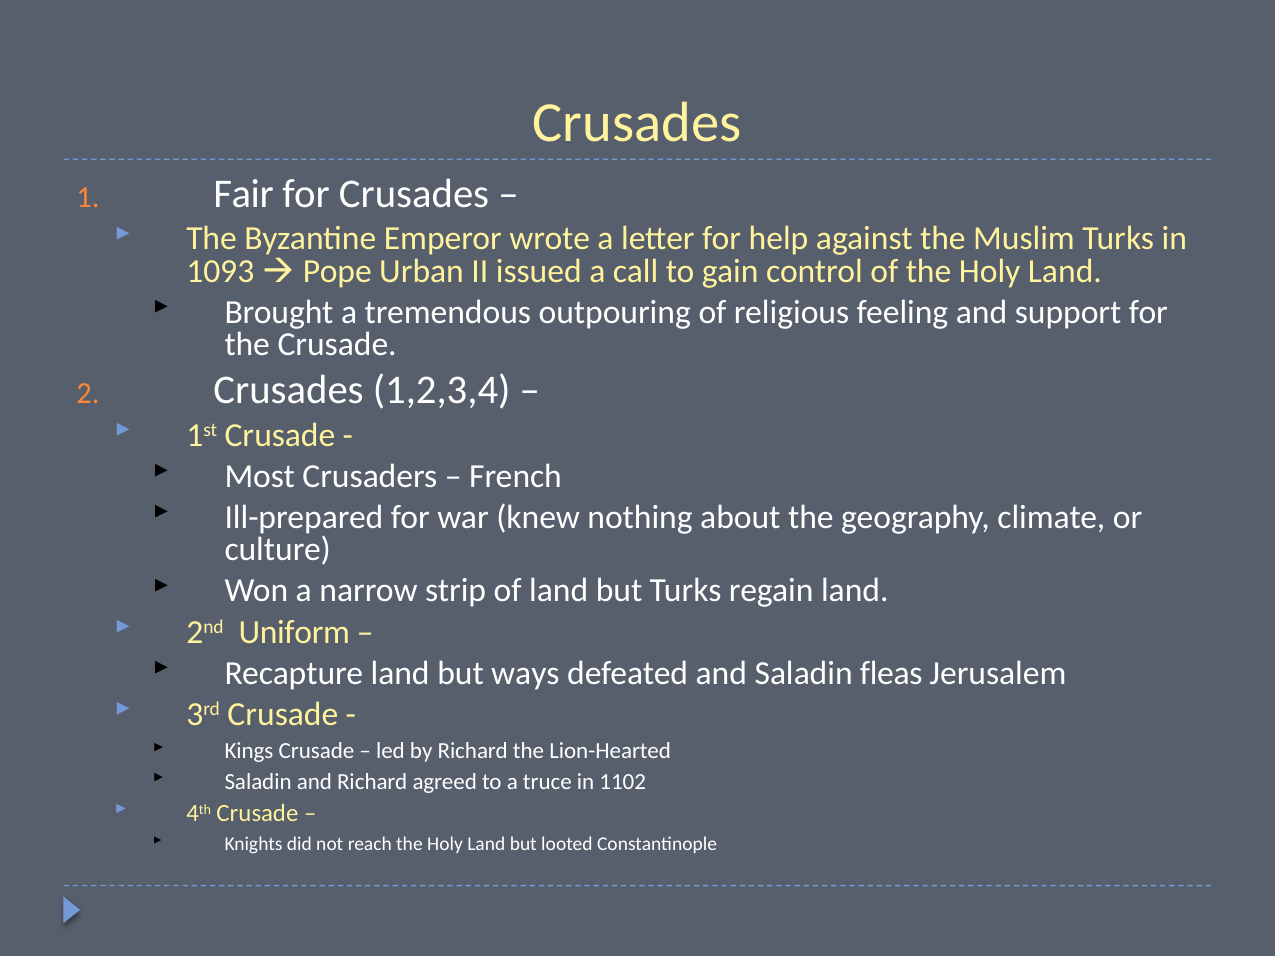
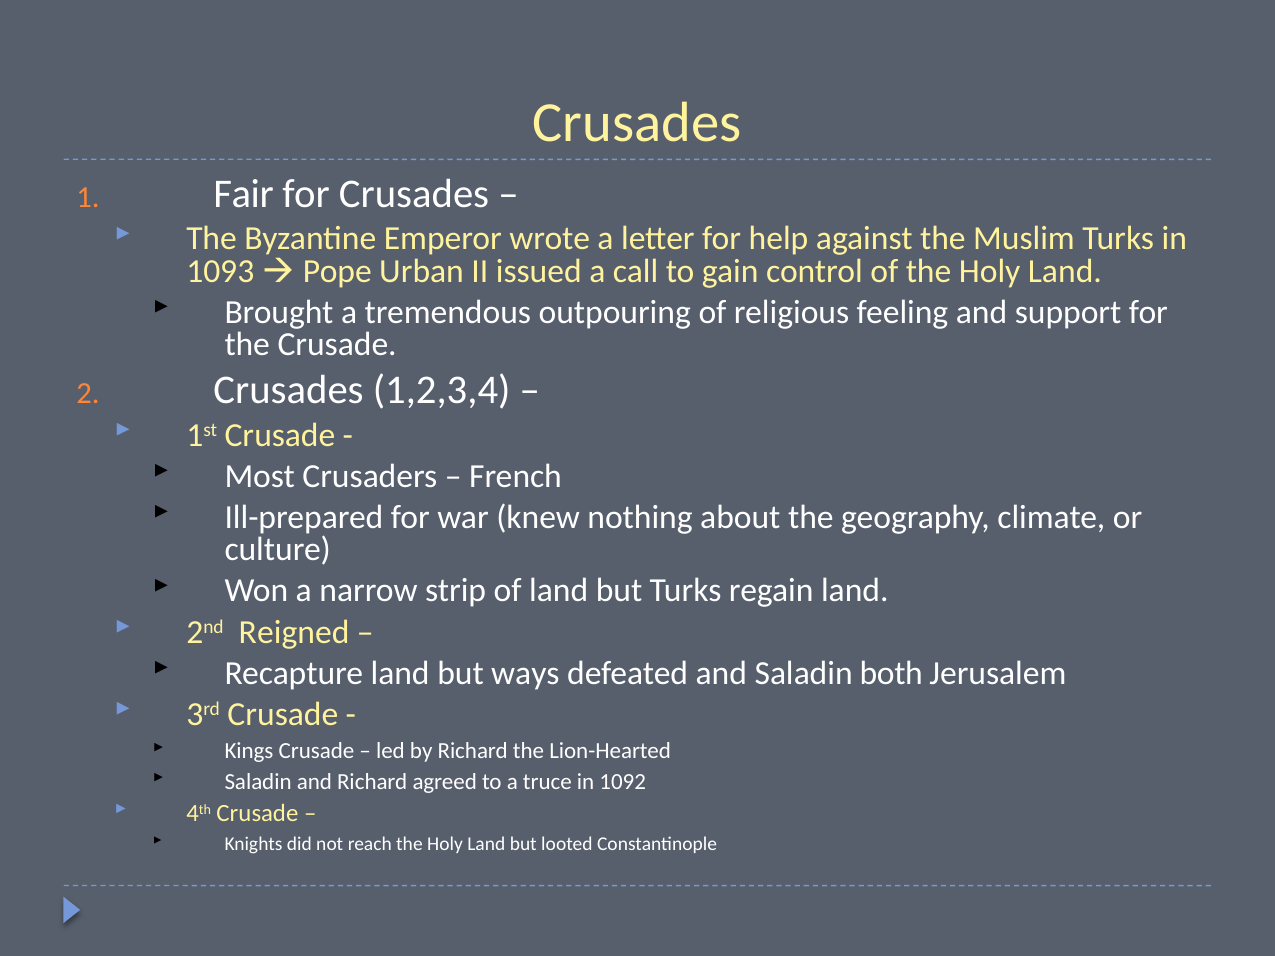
Uniform: Uniform -> Reigned
fleas: fleas -> both
1102: 1102 -> 1092
